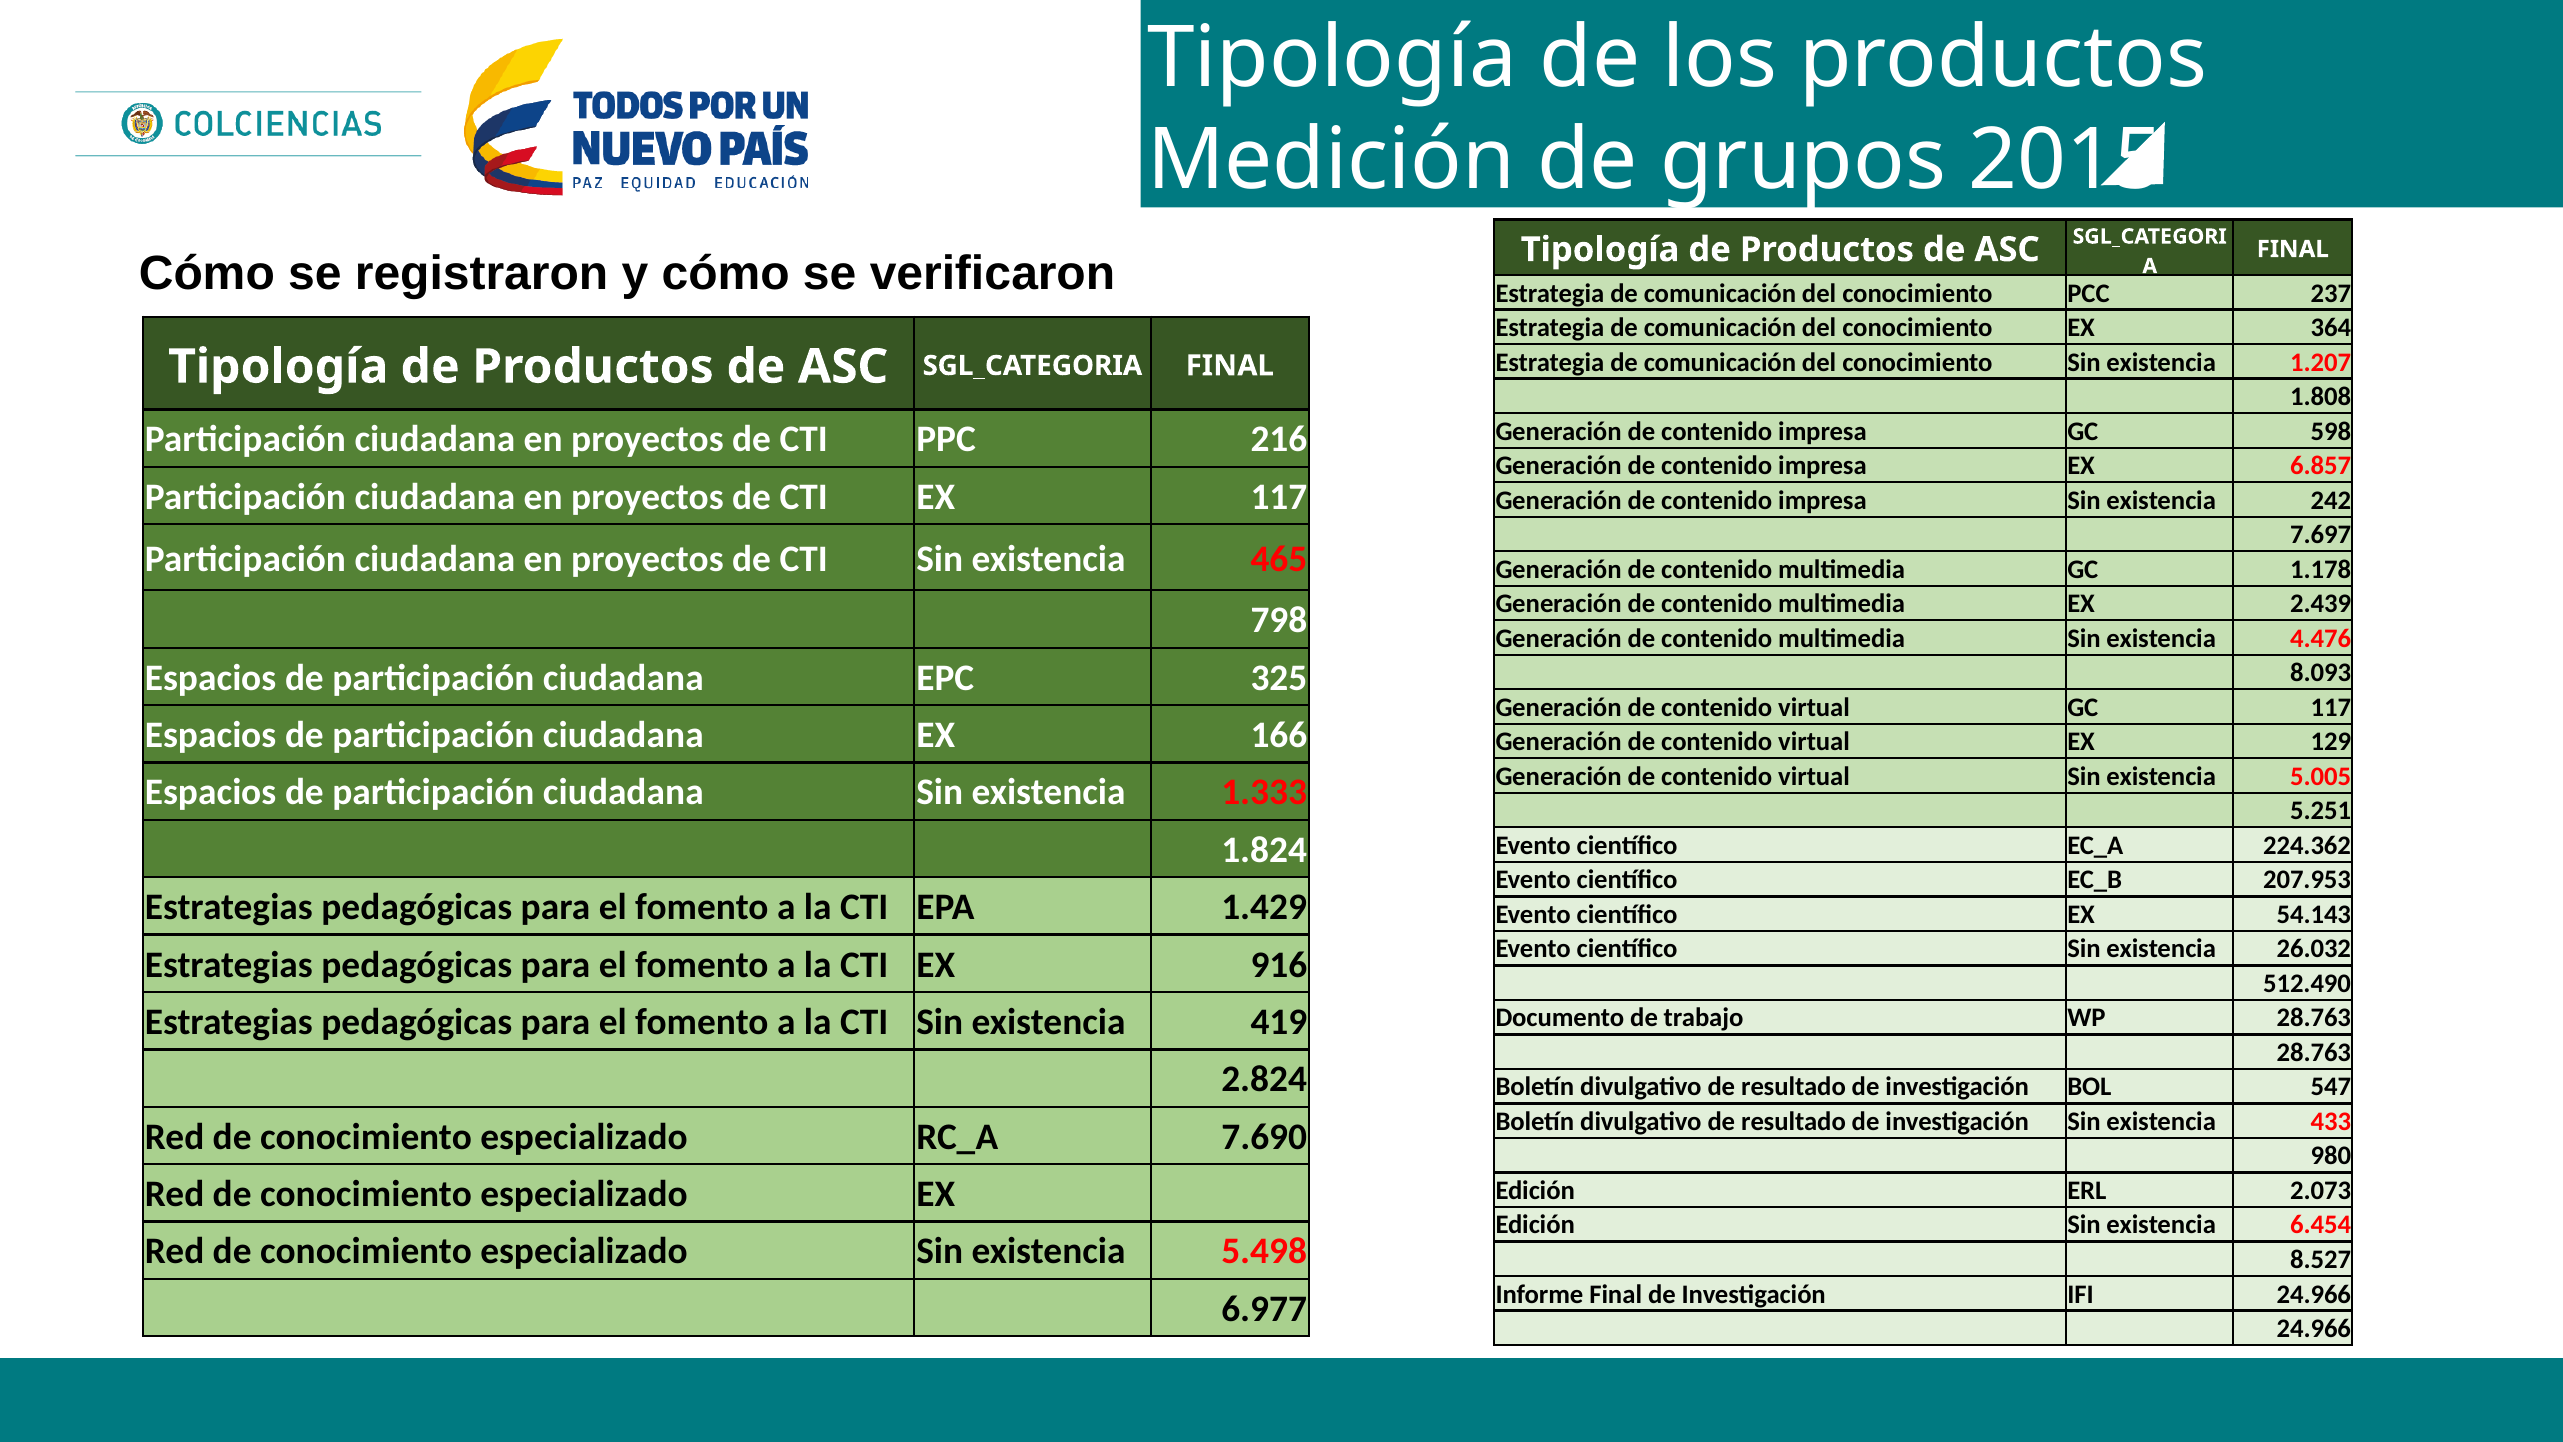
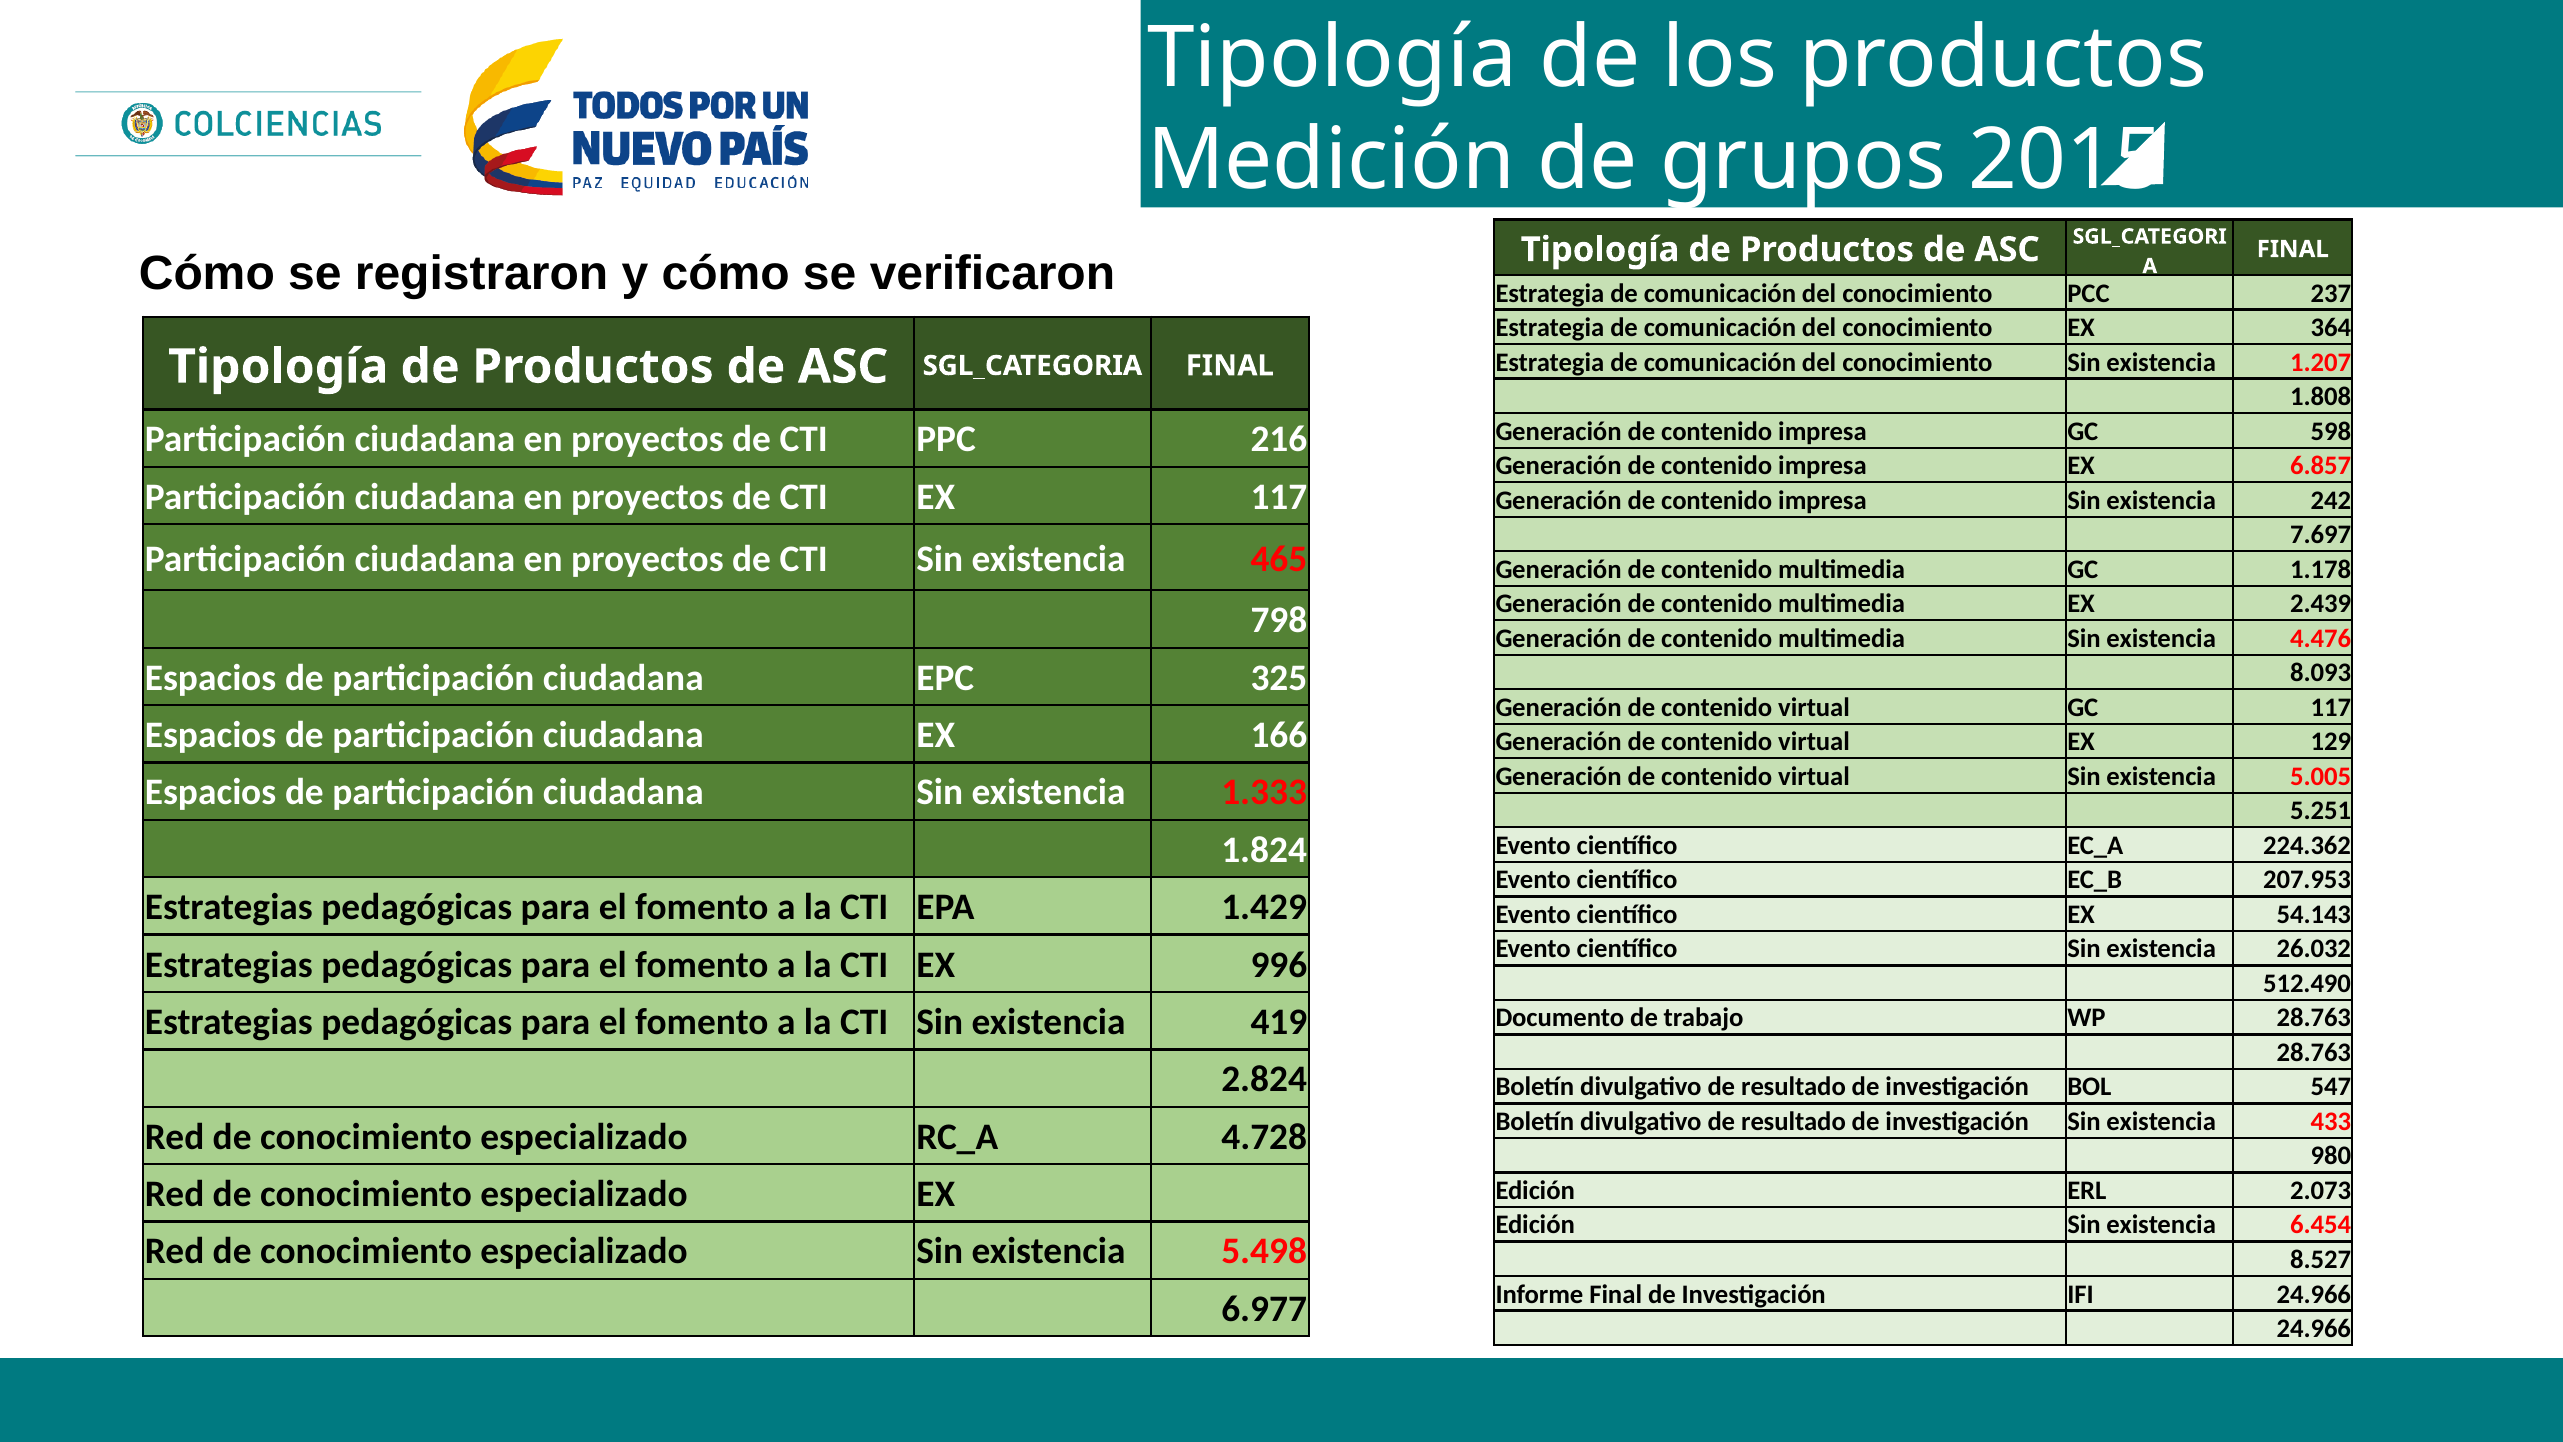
916: 916 -> 996
7.690: 7.690 -> 4.728
